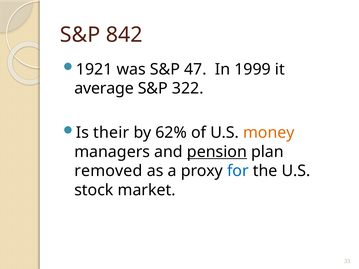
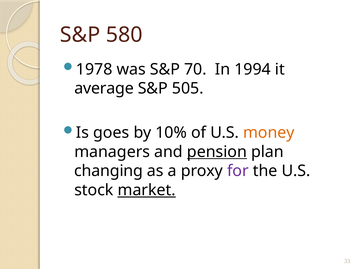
842: 842 -> 580
1921: 1921 -> 1978
47: 47 -> 70
1999: 1999 -> 1994
322: 322 -> 505
their: their -> goes
62%: 62% -> 10%
removed: removed -> changing
for colour: blue -> purple
market underline: none -> present
